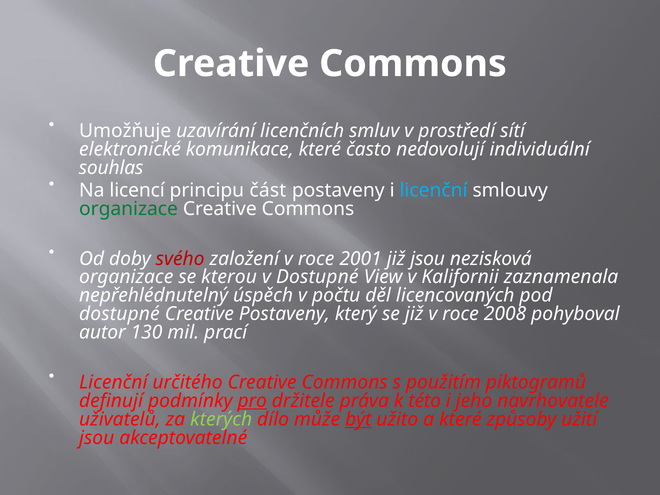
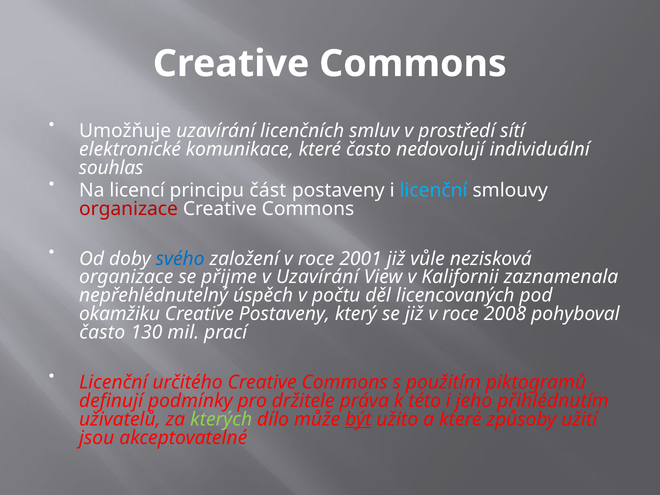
organizace at (128, 209) colour: green -> red
svého colour: red -> blue
již jsou: jsou -> vůle
kterou: kterou -> přijme
v Dostupné: Dostupné -> Uzavírání
dostupné at (119, 314): dostupné -> okamžiku
autor at (102, 333): autor -> často
pro underline: present -> none
navrhovatele: navrhovatele -> přihlédnutím
